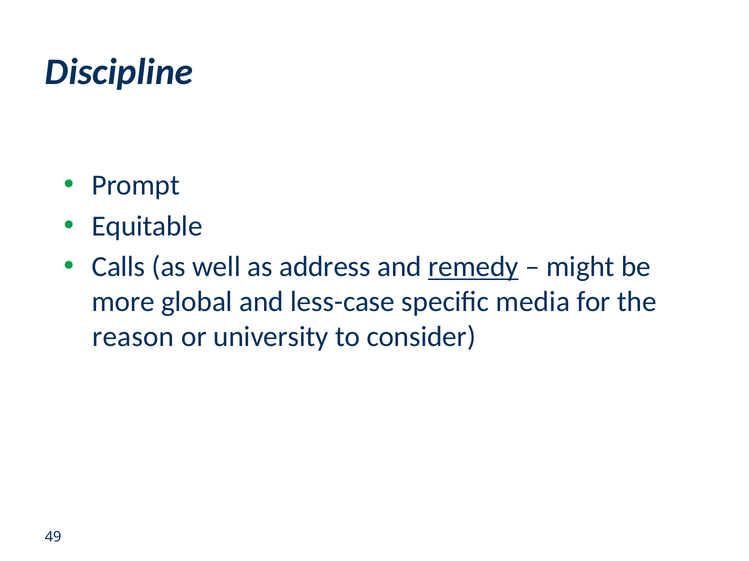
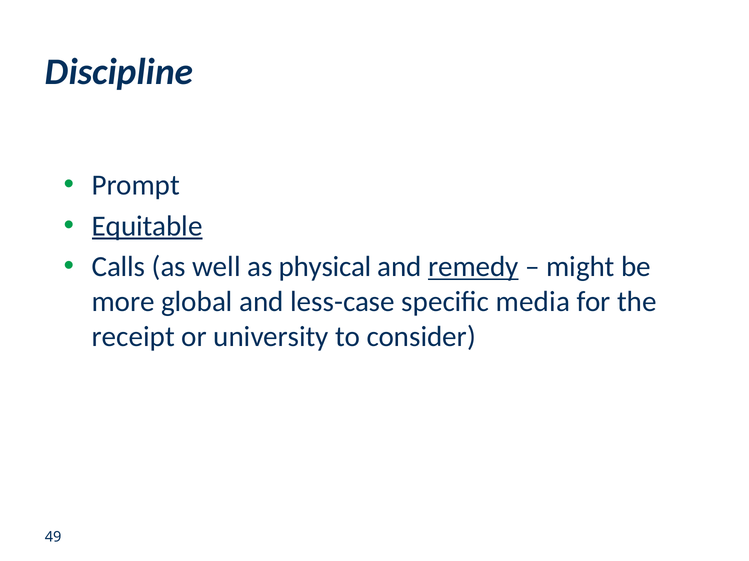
Equitable underline: none -> present
address: address -> physical
reason: reason -> receipt
